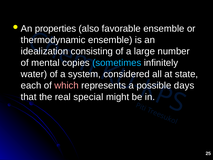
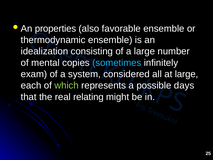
water: water -> exam
at state: state -> large
which colour: pink -> light green
special: special -> relating
